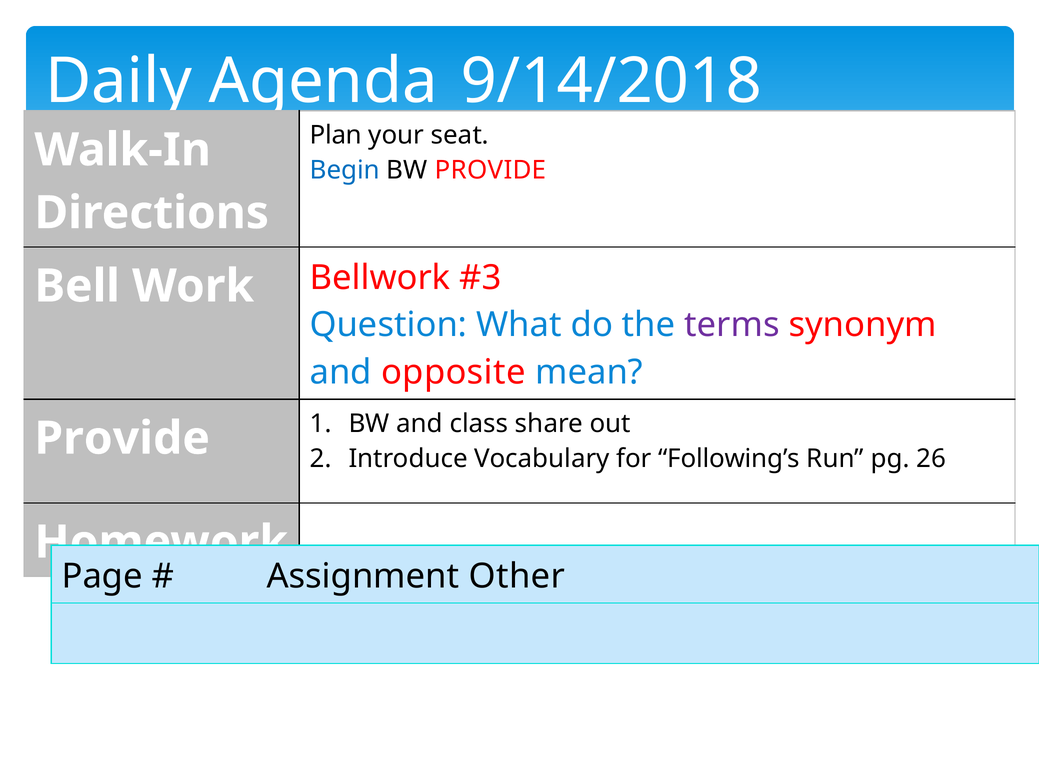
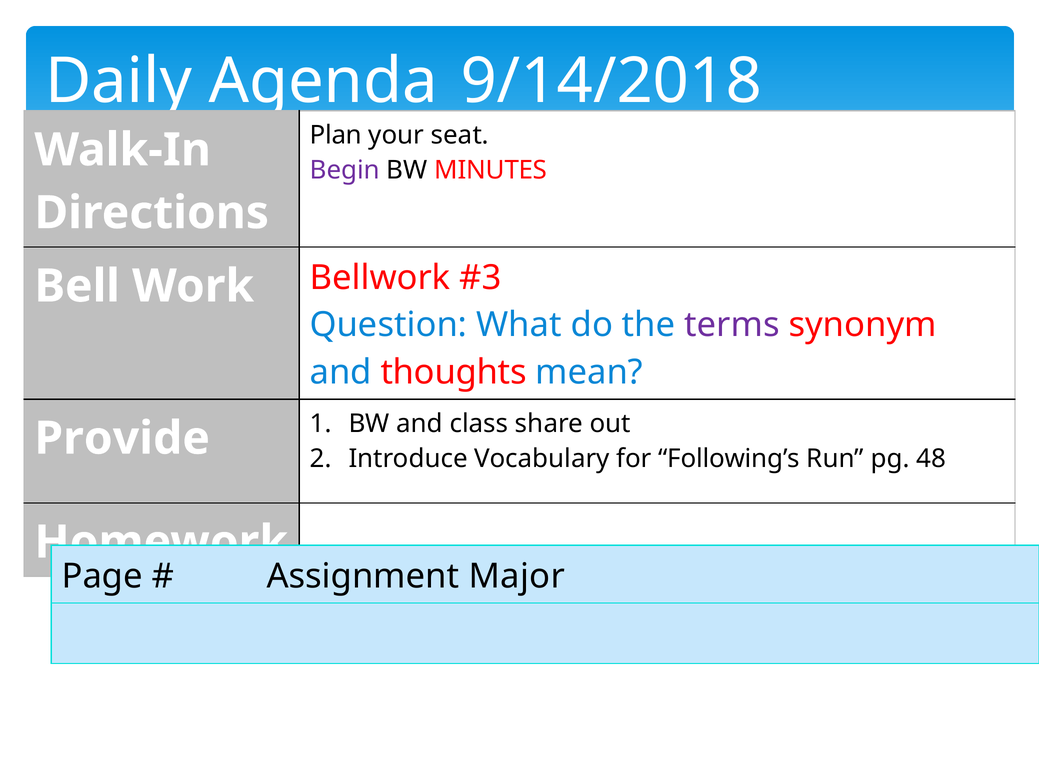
Begin colour: blue -> purple
BW PROVIDE: PROVIDE -> MINUTES
opposite: opposite -> thoughts
26: 26 -> 48
Other: Other -> Major
